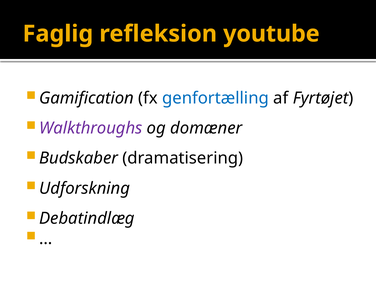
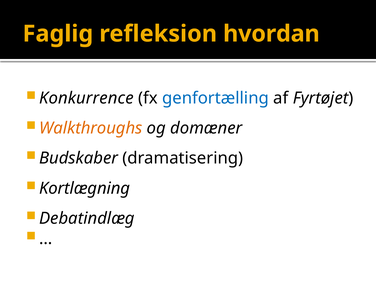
youtube: youtube -> hvordan
Gamification: Gamification -> Konkurrence
Walkthroughs colour: purple -> orange
Udforskning: Udforskning -> Kortlægning
